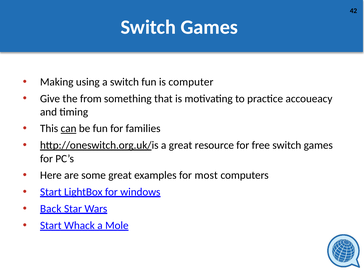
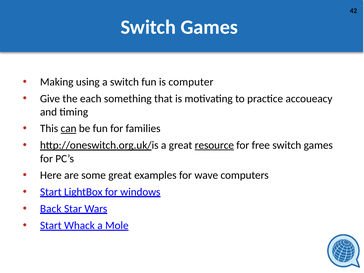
from: from -> each
resource underline: none -> present
most: most -> wave
